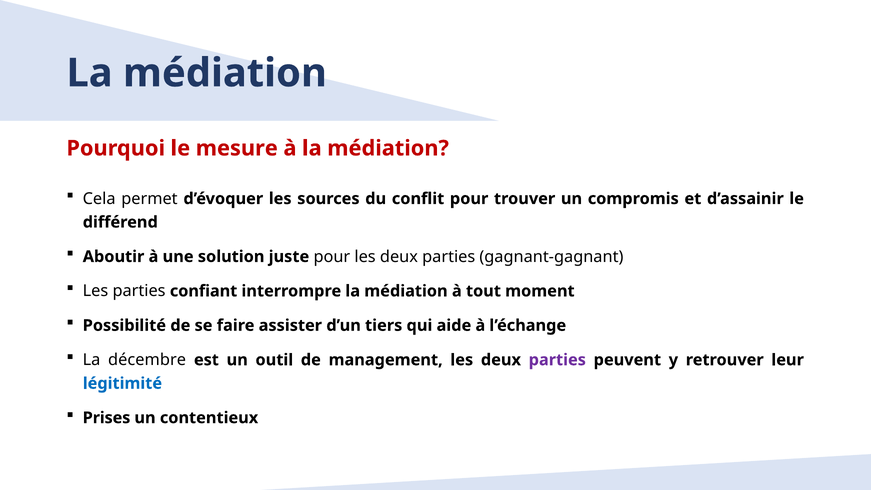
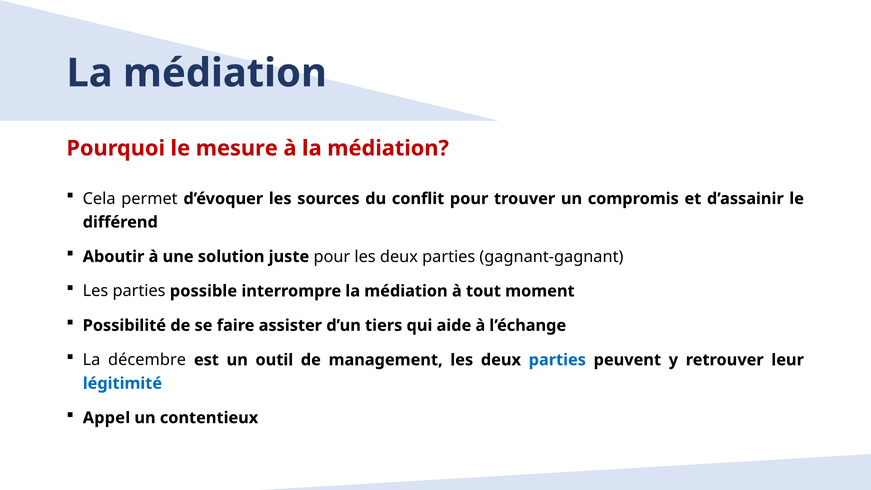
confiant: confiant -> possible
parties at (557, 360) colour: purple -> blue
Prises: Prises -> Appel
